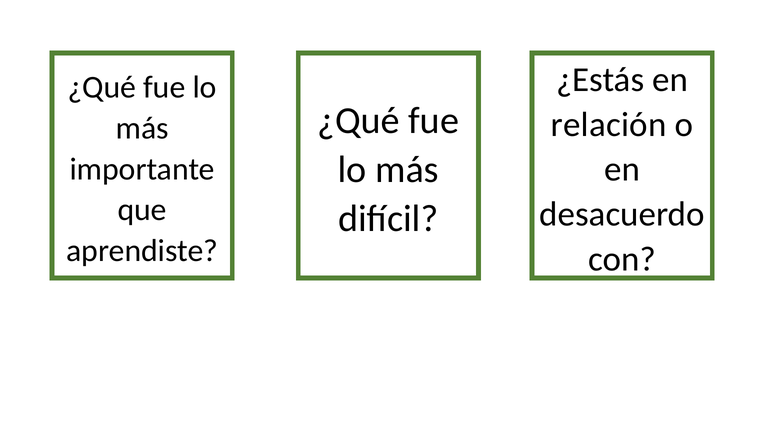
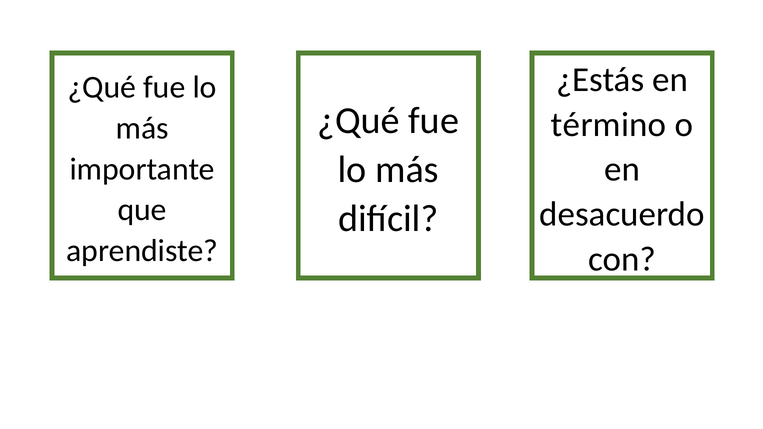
relación: relación -> término
